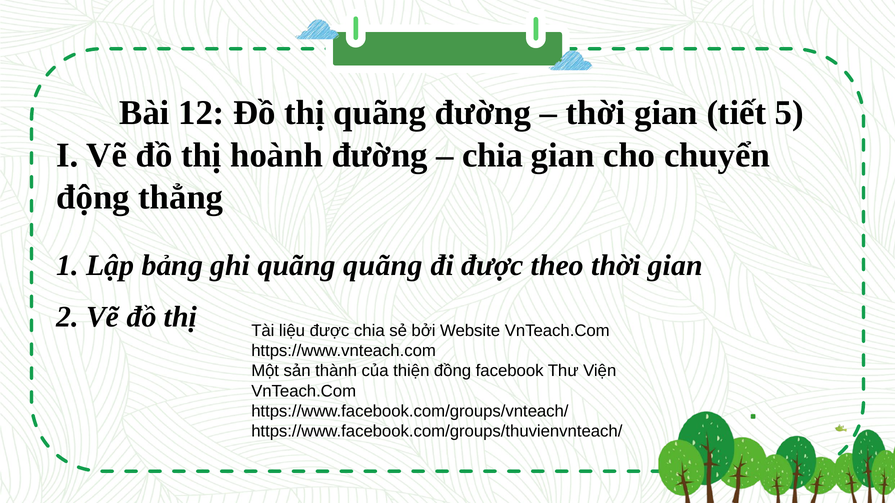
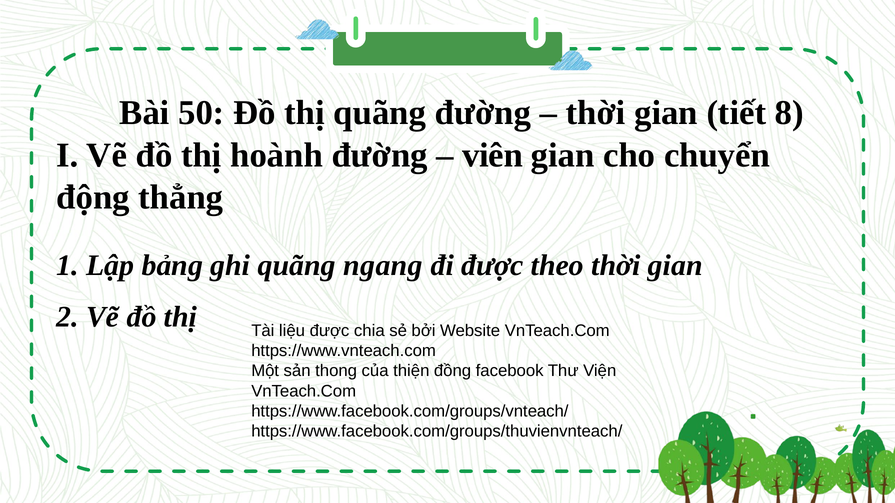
12: 12 -> 50
5: 5 -> 8
chia at (493, 156): chia -> viên
quãng quãng: quãng -> ngang
thành: thành -> thong
